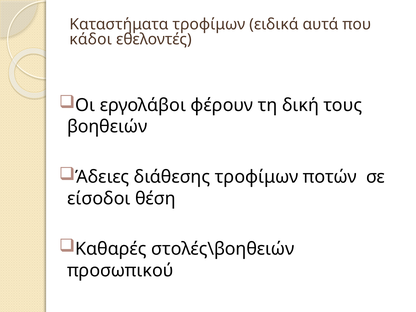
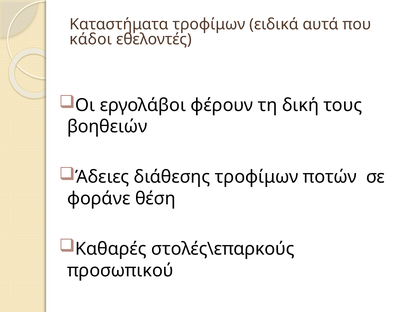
είσοδοι: είσοδοι -> φοράνε
στολές\βοηθειών: στολές\βοηθειών -> στολές\επαρκούς
